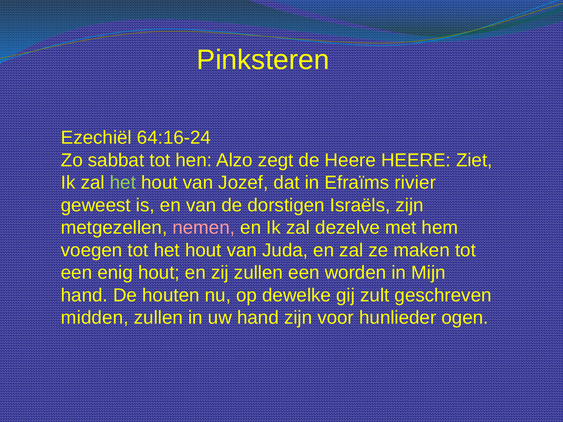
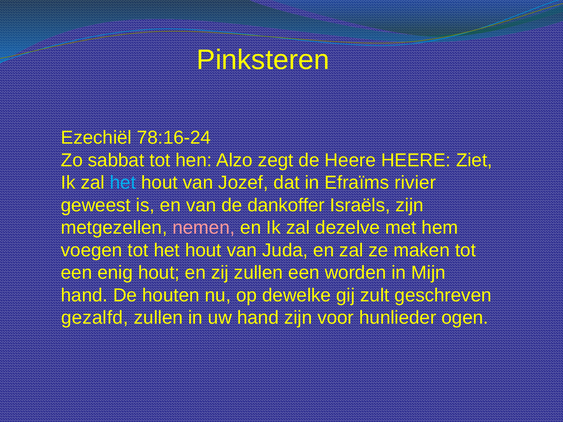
64:16-24: 64:16-24 -> 78:16-24
het at (123, 183) colour: light green -> light blue
dorstigen: dorstigen -> dankoffer
midden: midden -> gezalfd
